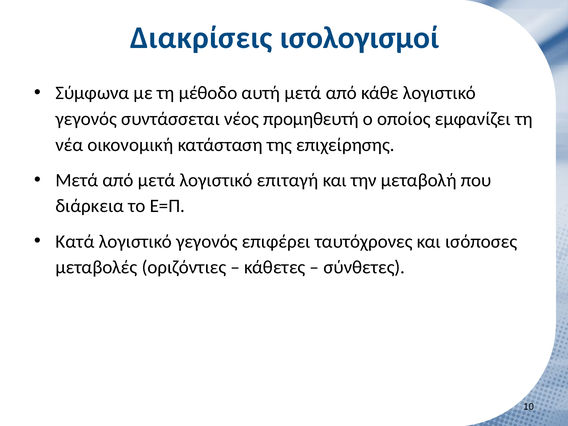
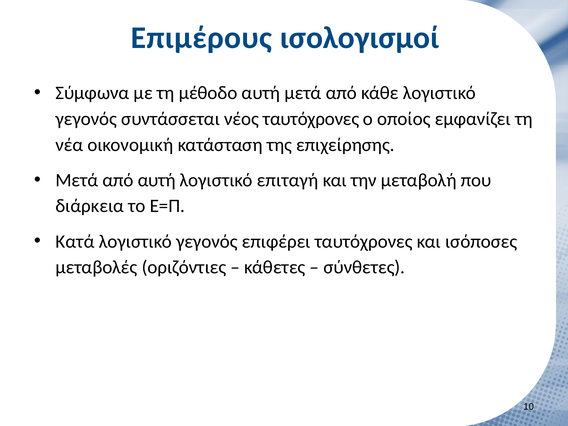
Διακρίσεις: Διακρίσεις -> Επιμέρους
νέος προμηθευτή: προμηθευτή -> ταυτόχρονες
από μετά: μετά -> αυτή
